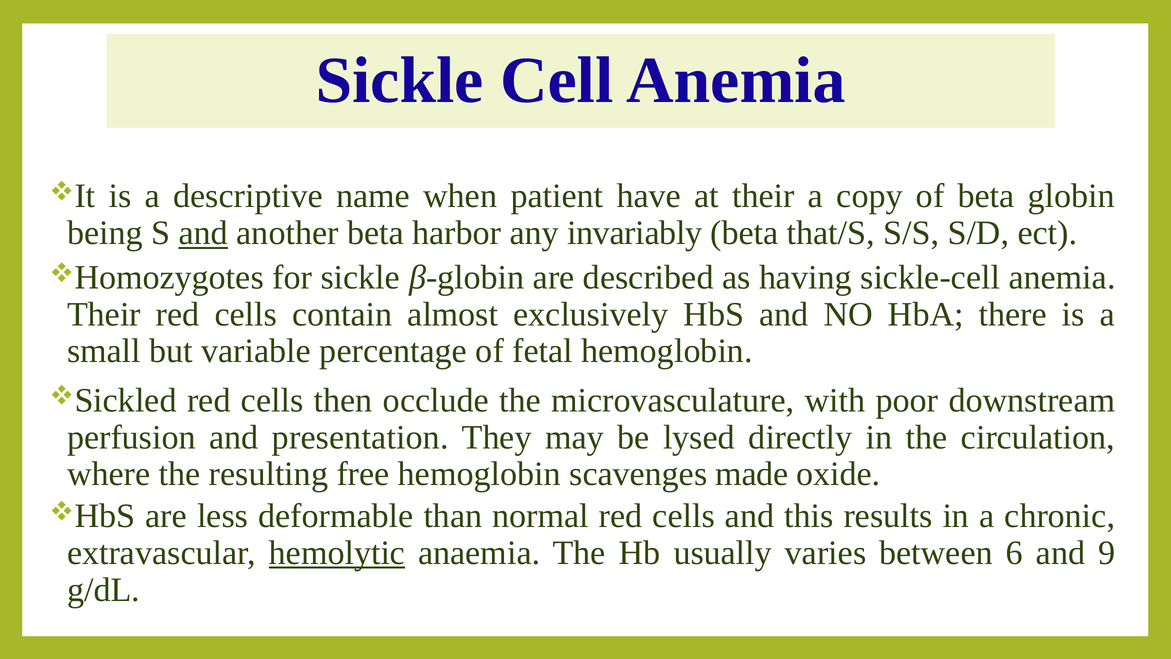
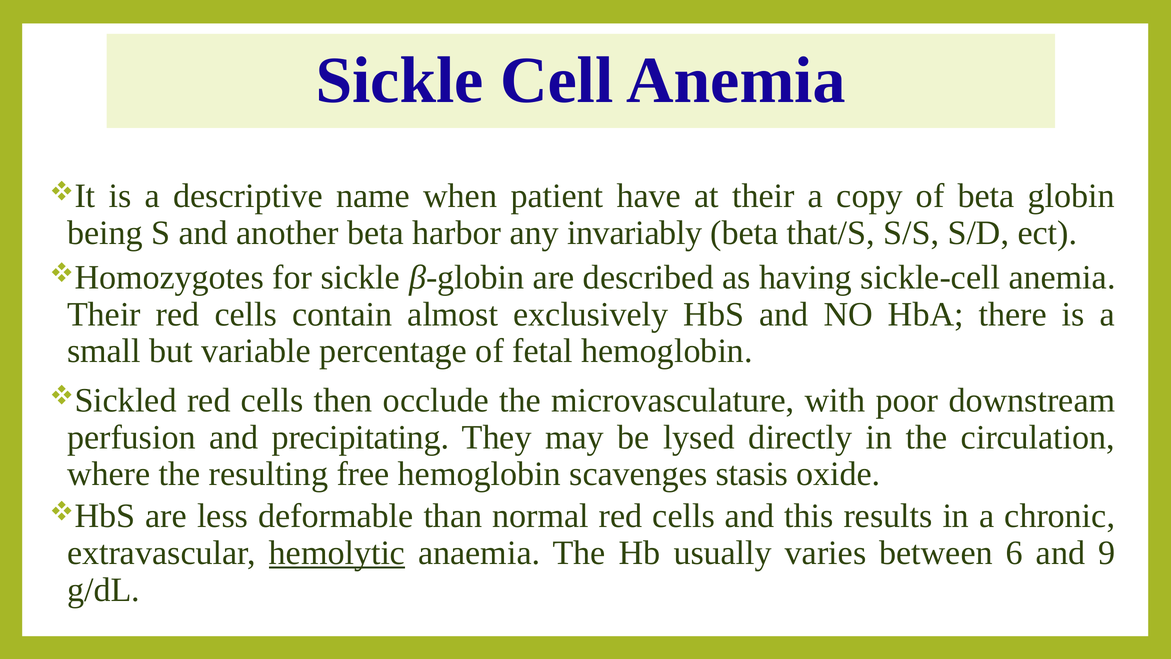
and at (203, 233) underline: present -> none
presentation: presentation -> precipitating
made: made -> stasis
